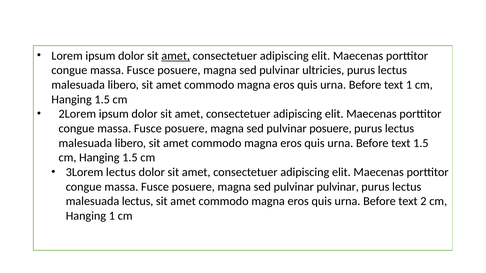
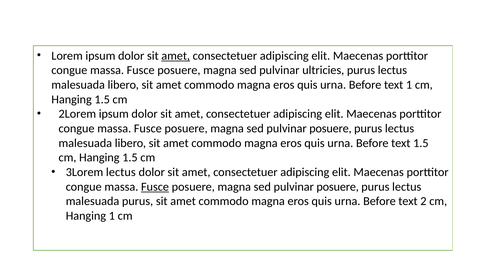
Fusce at (155, 187) underline: none -> present
pulvinar at (338, 187): pulvinar -> posuere
malesuada lectus: lectus -> purus
